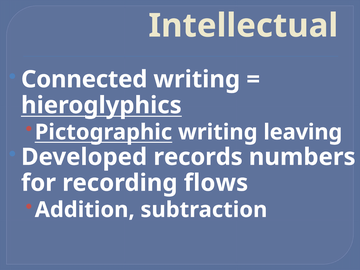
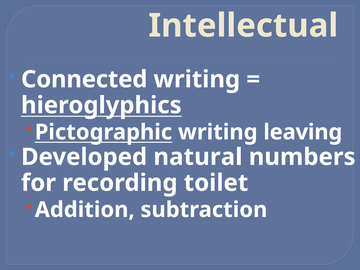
records: records -> natural
flows: flows -> toilet
